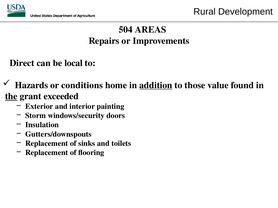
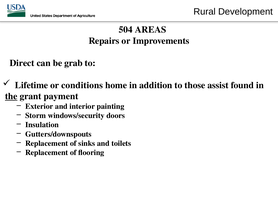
local: local -> grab
Hazards: Hazards -> Lifetime
addition underline: present -> none
value: value -> assist
exceeded: exceeded -> payment
